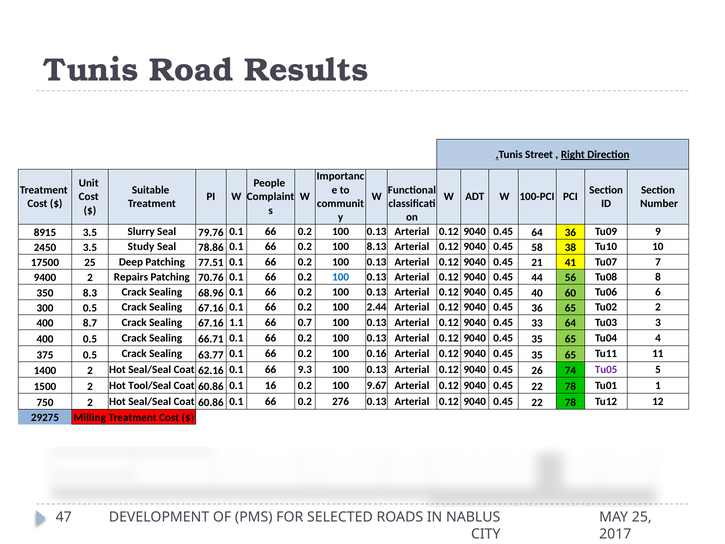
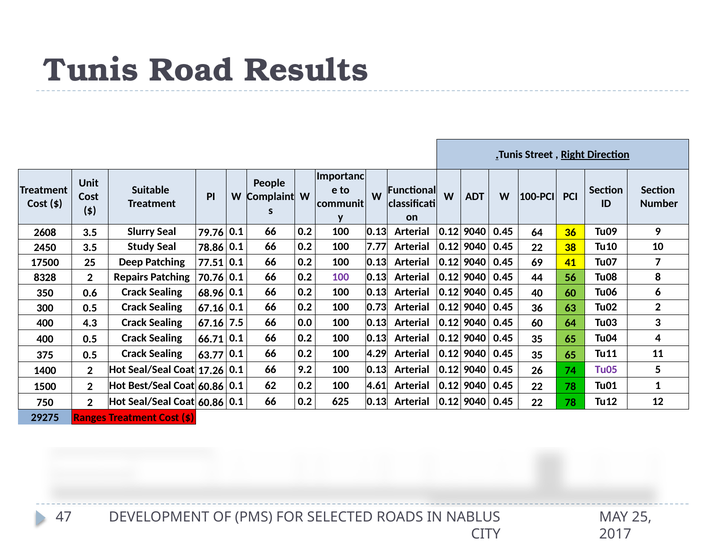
8915: 8915 -> 2608
8.13: 8.13 -> 7.77
58 at (537, 247): 58 -> 22
21: 21 -> 69
9400: 9400 -> 8328
100 at (341, 277) colour: blue -> purple
8.3: 8.3 -> 0.6
2.44: 2.44 -> 0.73
36 65: 65 -> 63
8.7: 8.7 -> 4.3
1.1: 1.1 -> 7.5
0.7: 0.7 -> 0.0
0.45 33: 33 -> 60
0.16: 0.16 -> 4.29
62.16: 62.16 -> 17.26
9.3: 9.3 -> 9.2
Tool/Seal: Tool/Seal -> Best/Seal
16: 16 -> 62
9.67: 9.67 -> 4.61
276: 276 -> 625
Milling: Milling -> Ranges
